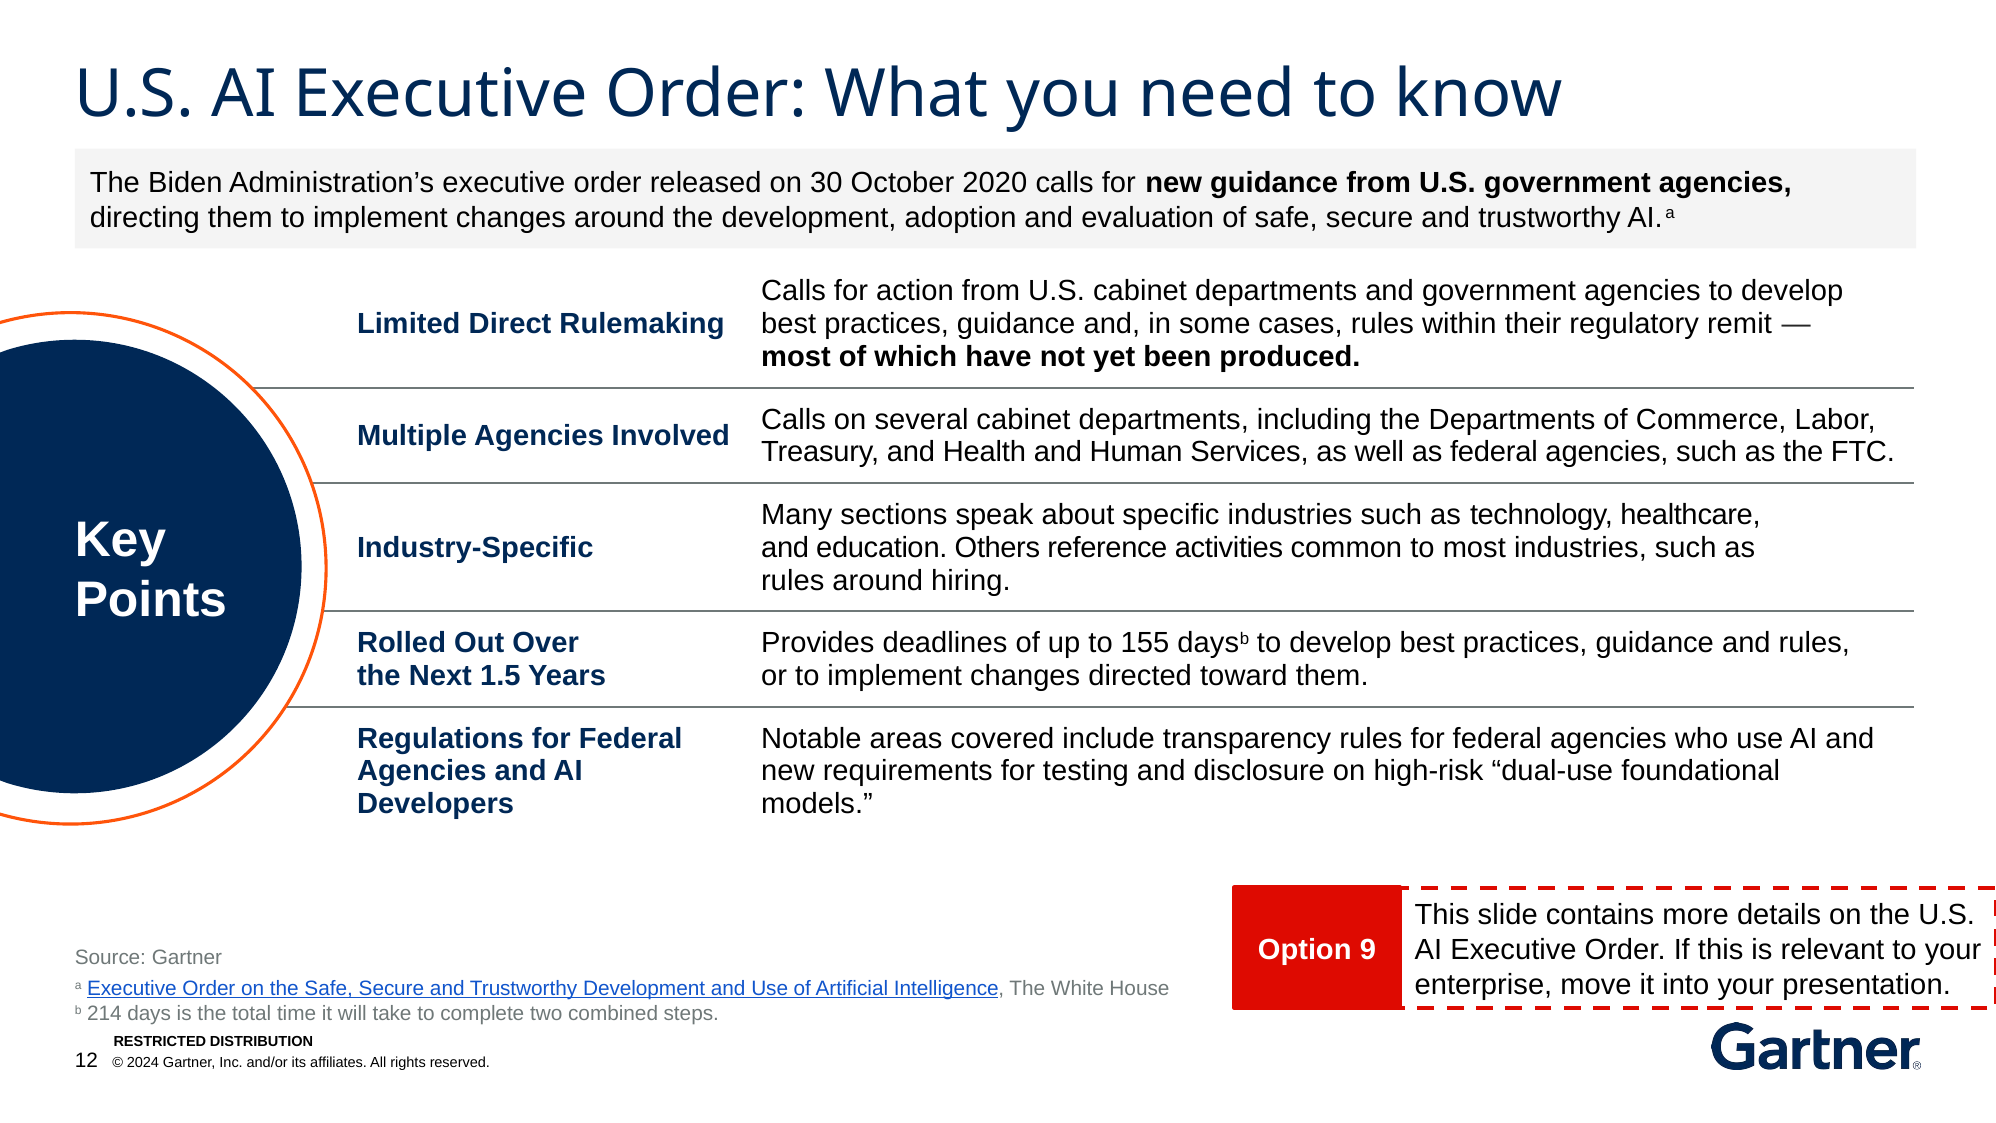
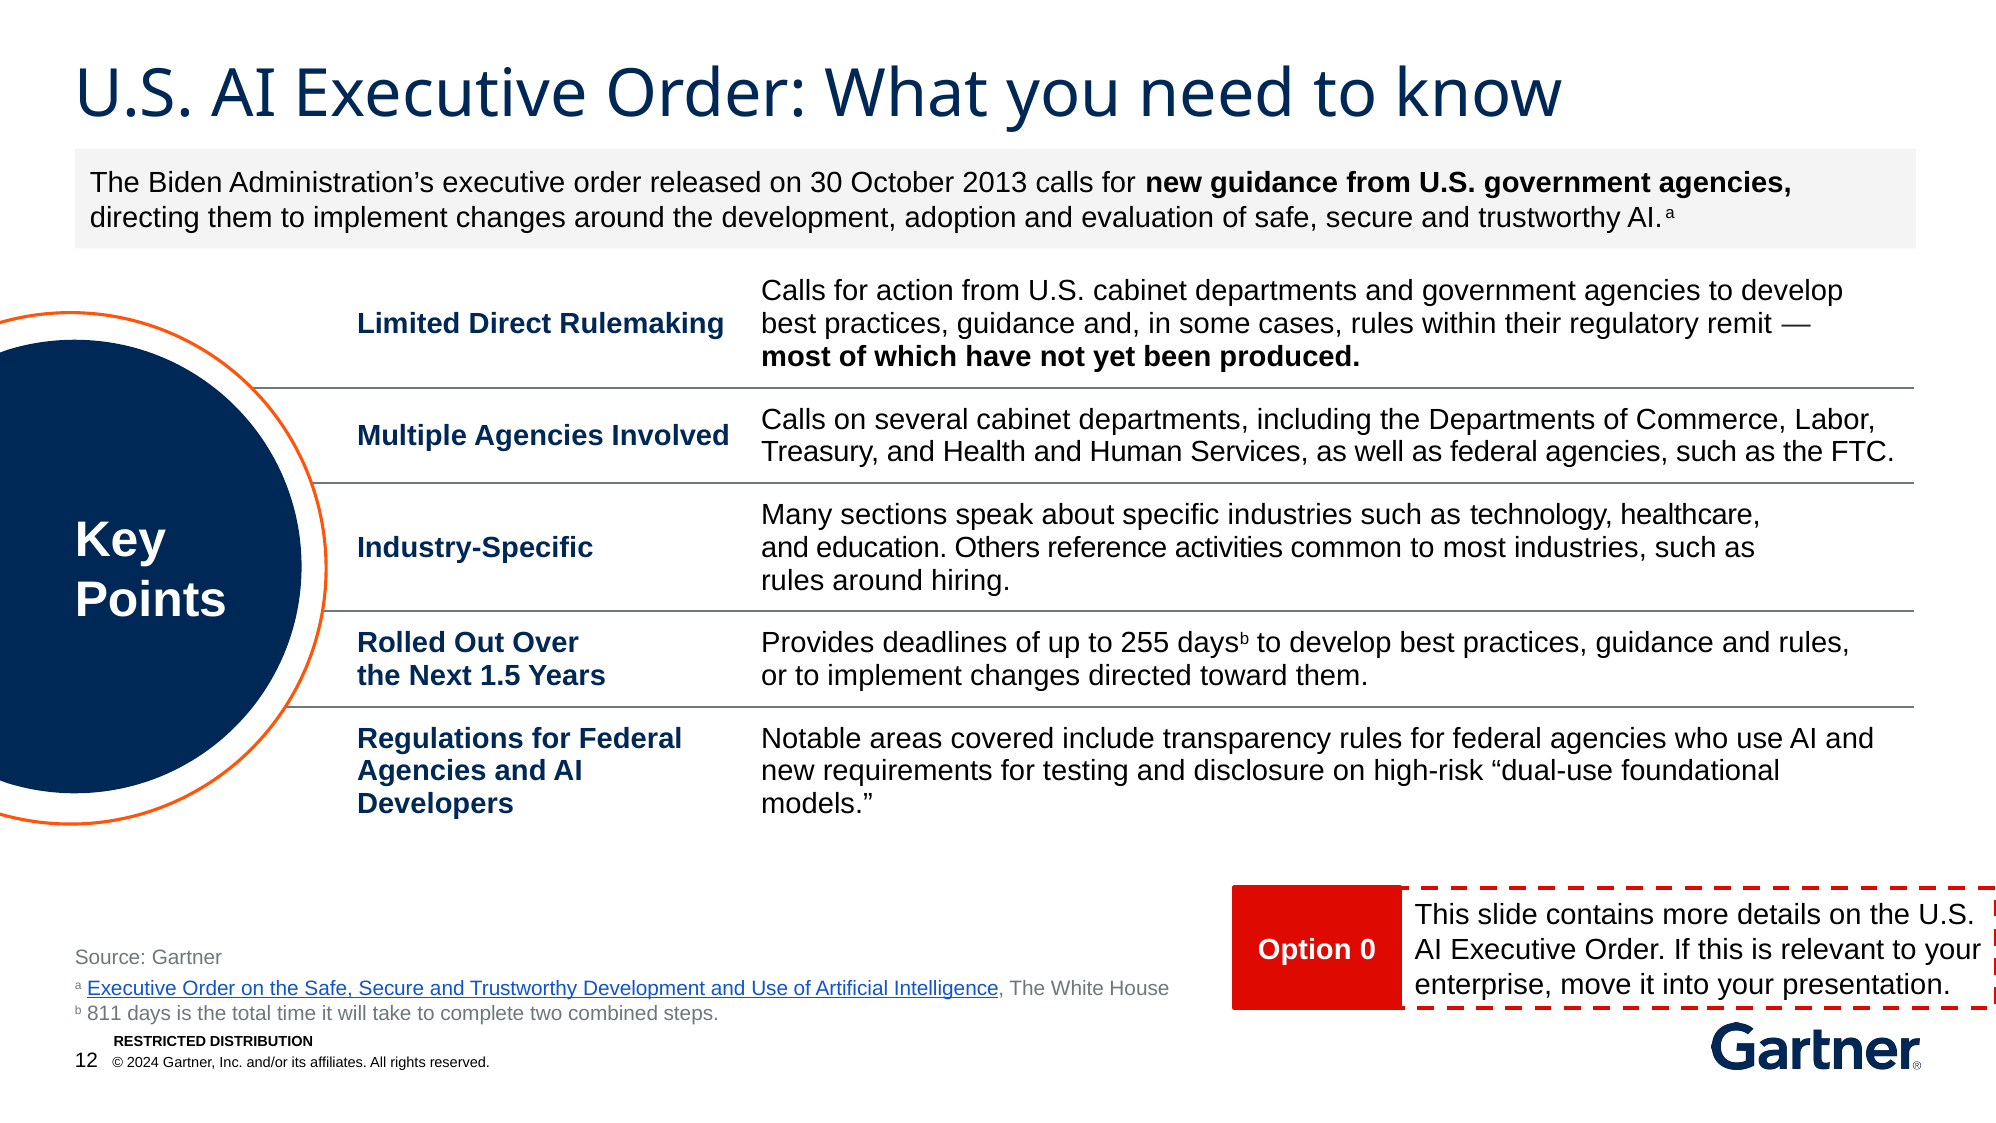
2020: 2020 -> 2013
155: 155 -> 255
9: 9 -> 0
214: 214 -> 811
